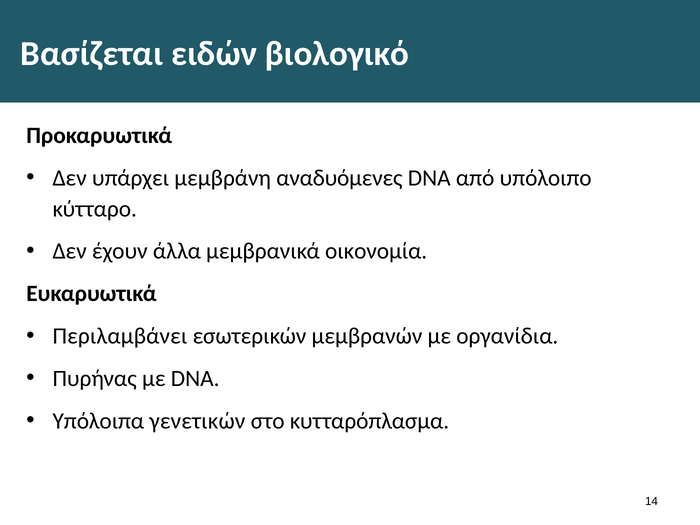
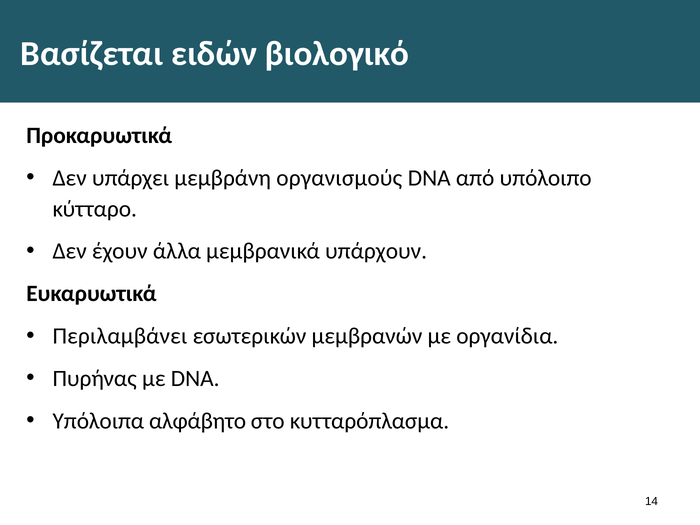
αναδυόμενες: αναδυόμενες -> οργανισμούς
οικονομία: οικονομία -> υπάρχουν
γενετικών: γενετικών -> αλφάβητο
